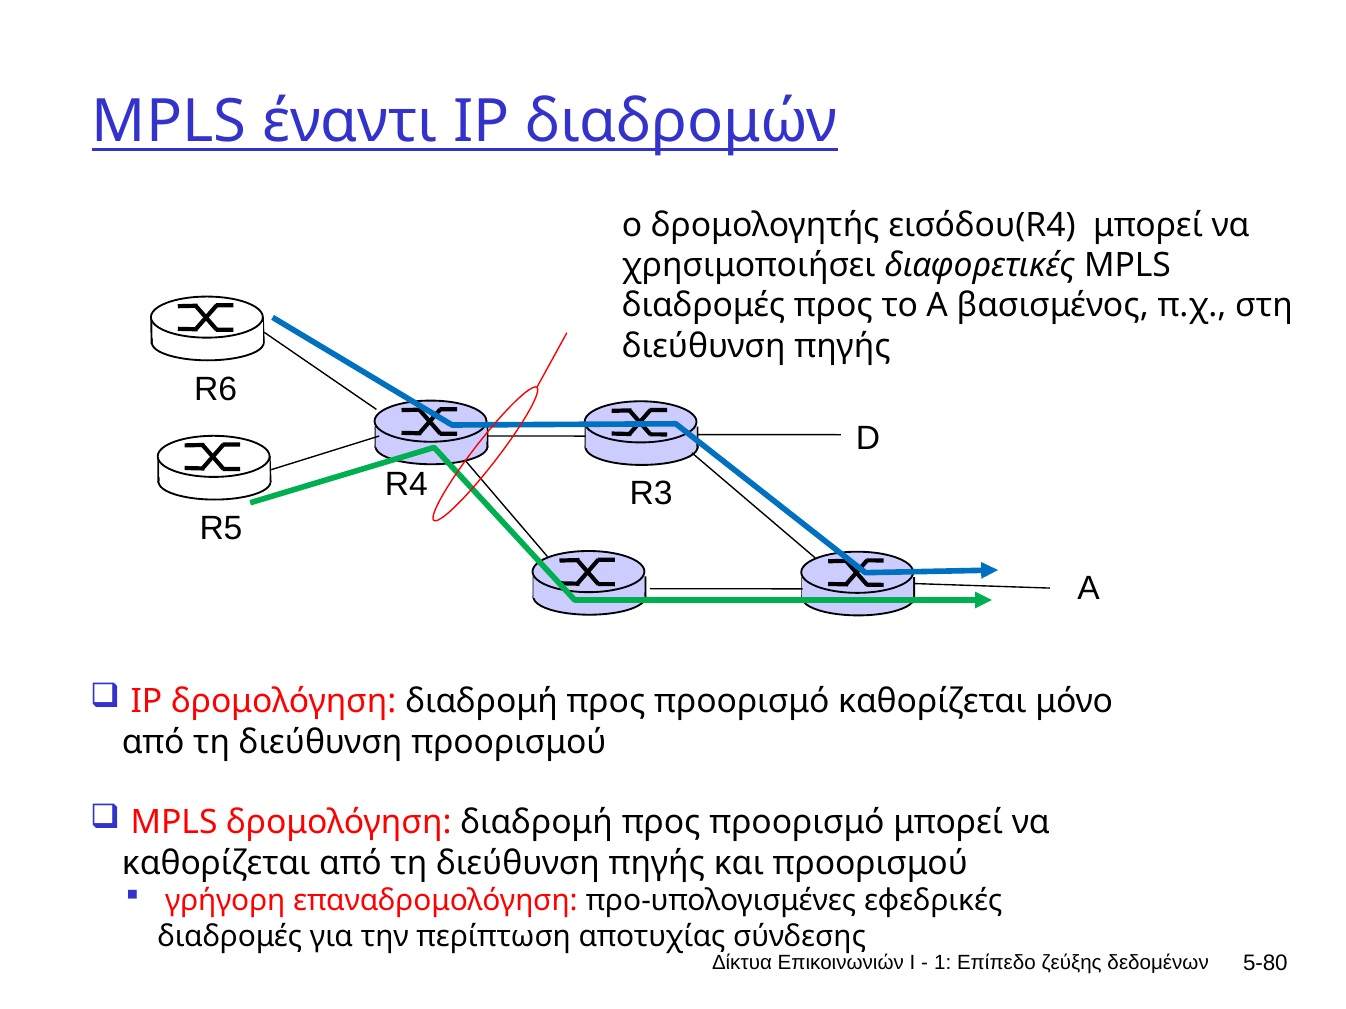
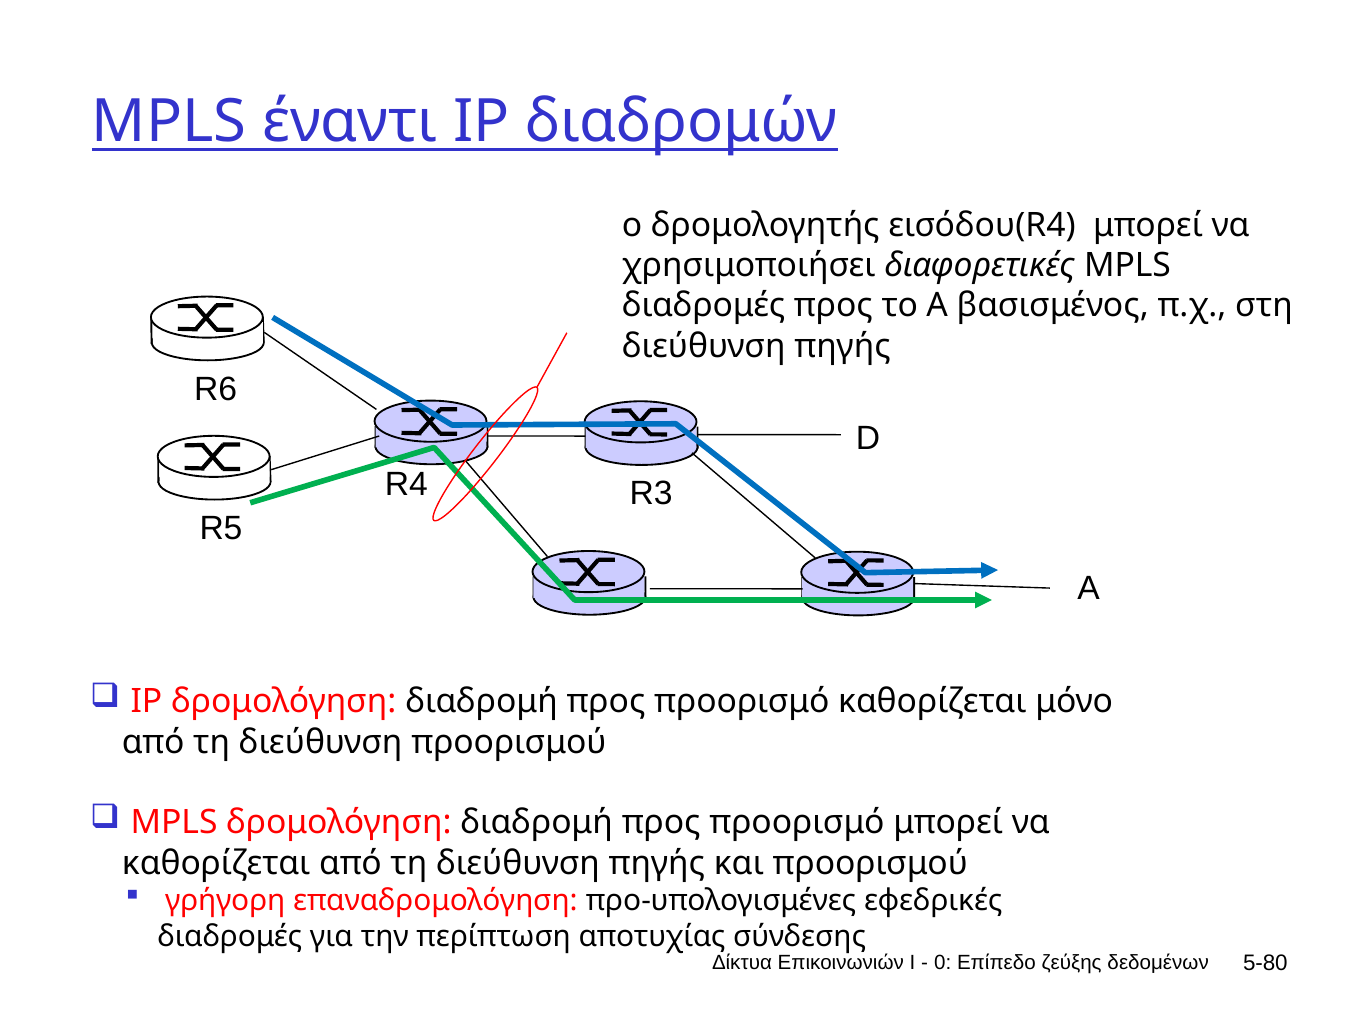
1: 1 -> 0
